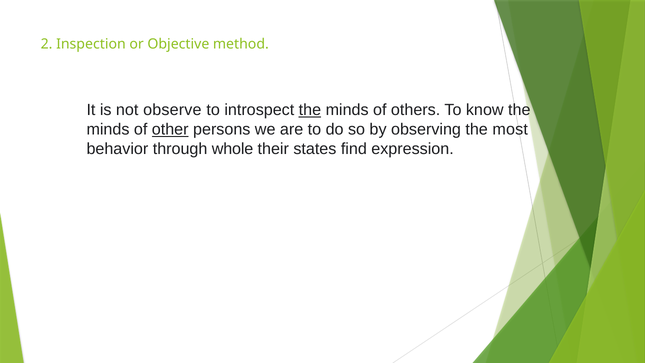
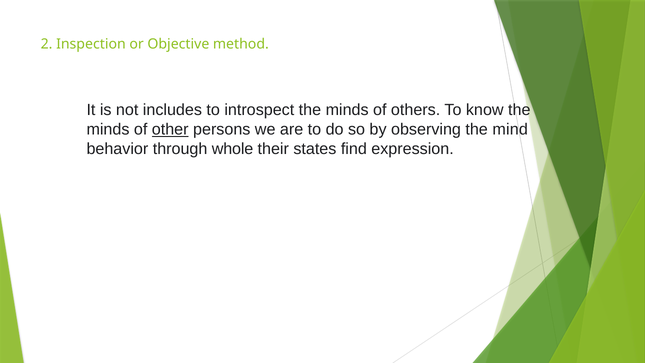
observe: observe -> includes
the at (310, 110) underline: present -> none
most: most -> mind
